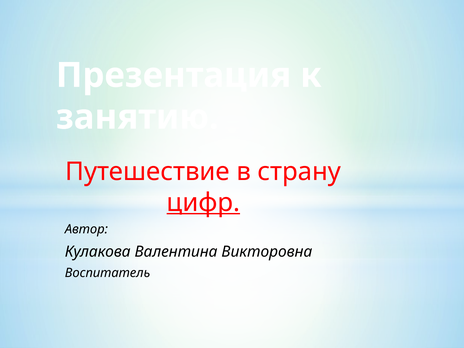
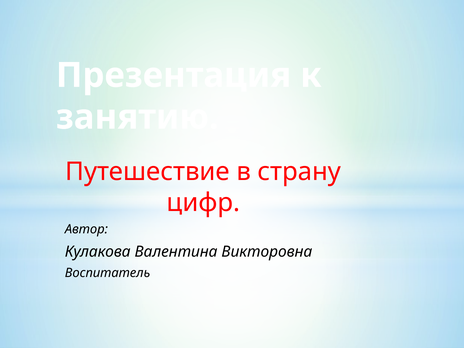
цифр underline: present -> none
